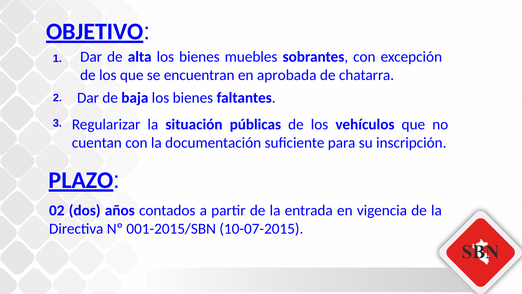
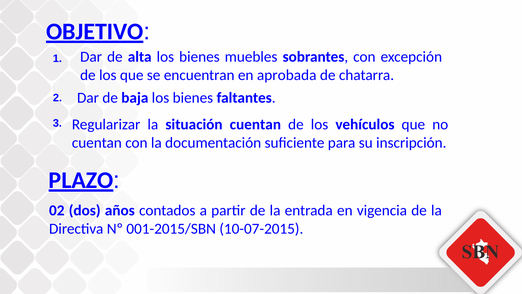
situación públicas: públicas -> cuentan
